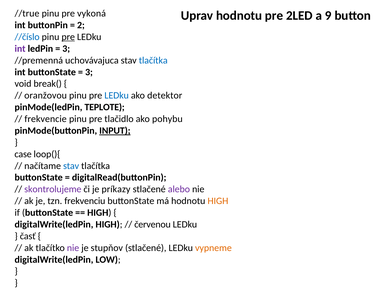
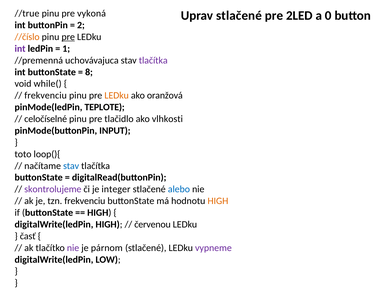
Uprav hodnotu: hodnotu -> stlačené
9: 9 -> 0
//číslo colour: blue -> orange
3 at (66, 49): 3 -> 1
tlačítka at (153, 60) colour: blue -> purple
3 at (89, 72): 3 -> 8
break(: break( -> while(
oranžovou at (46, 96): oranžovou -> frekvenciu
LEDku at (117, 96) colour: blue -> orange
detektor: detektor -> oranžová
frekvencie: frekvencie -> celočíselné
pohybu: pohybu -> vlhkosti
INPUT underline: present -> none
case: case -> toto
príkazy: príkazy -> integer
alebo colour: purple -> blue
stupňov: stupňov -> párnom
vypneme colour: orange -> purple
